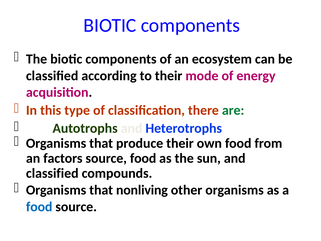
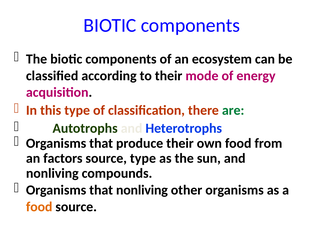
source food: food -> type
classified at (52, 173): classified -> nonliving
food at (39, 207) colour: blue -> orange
